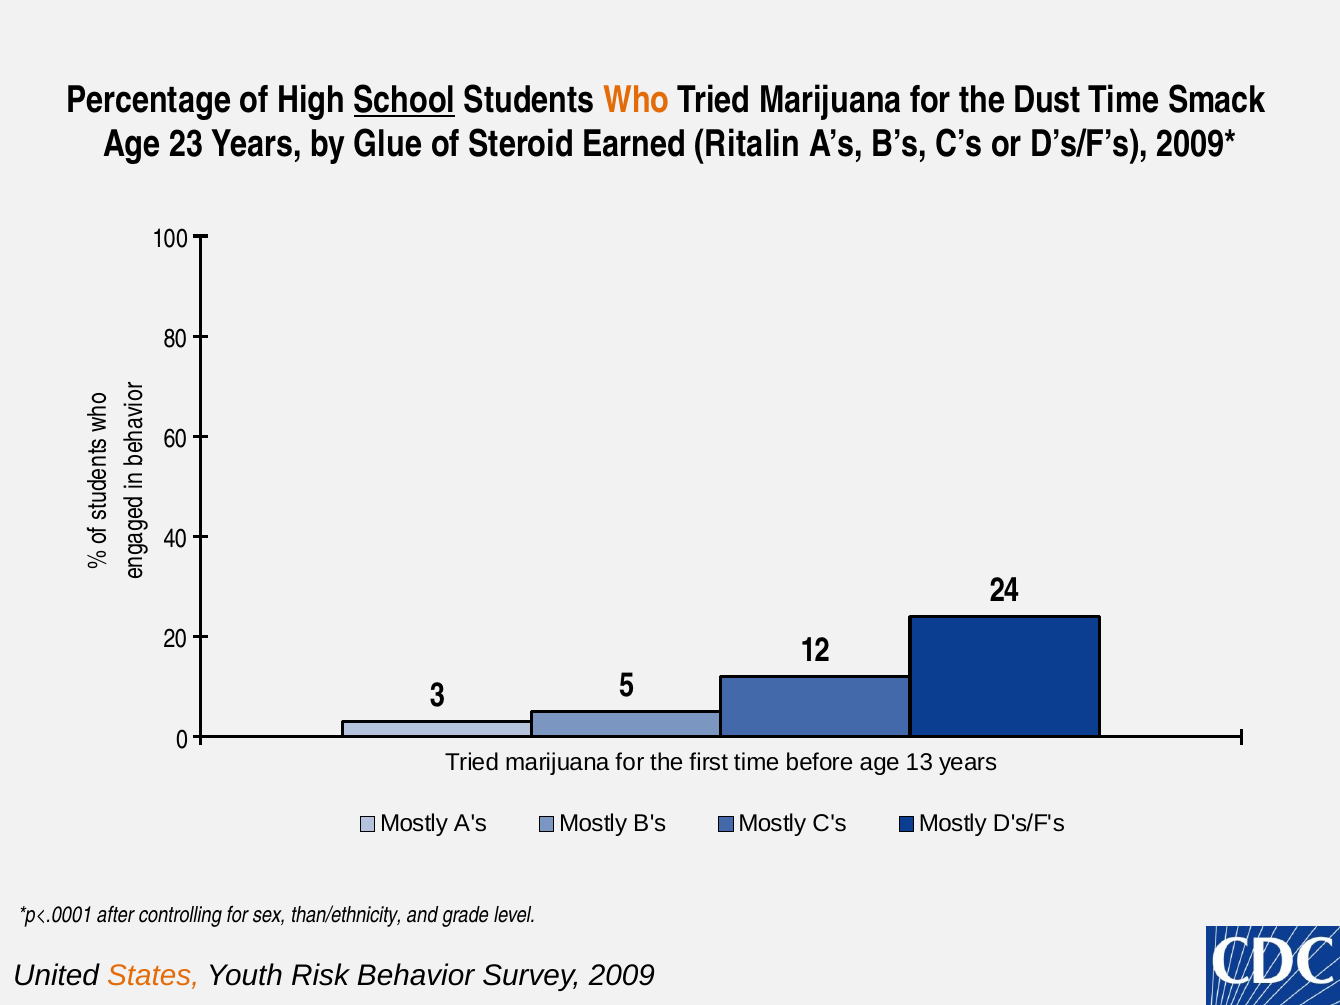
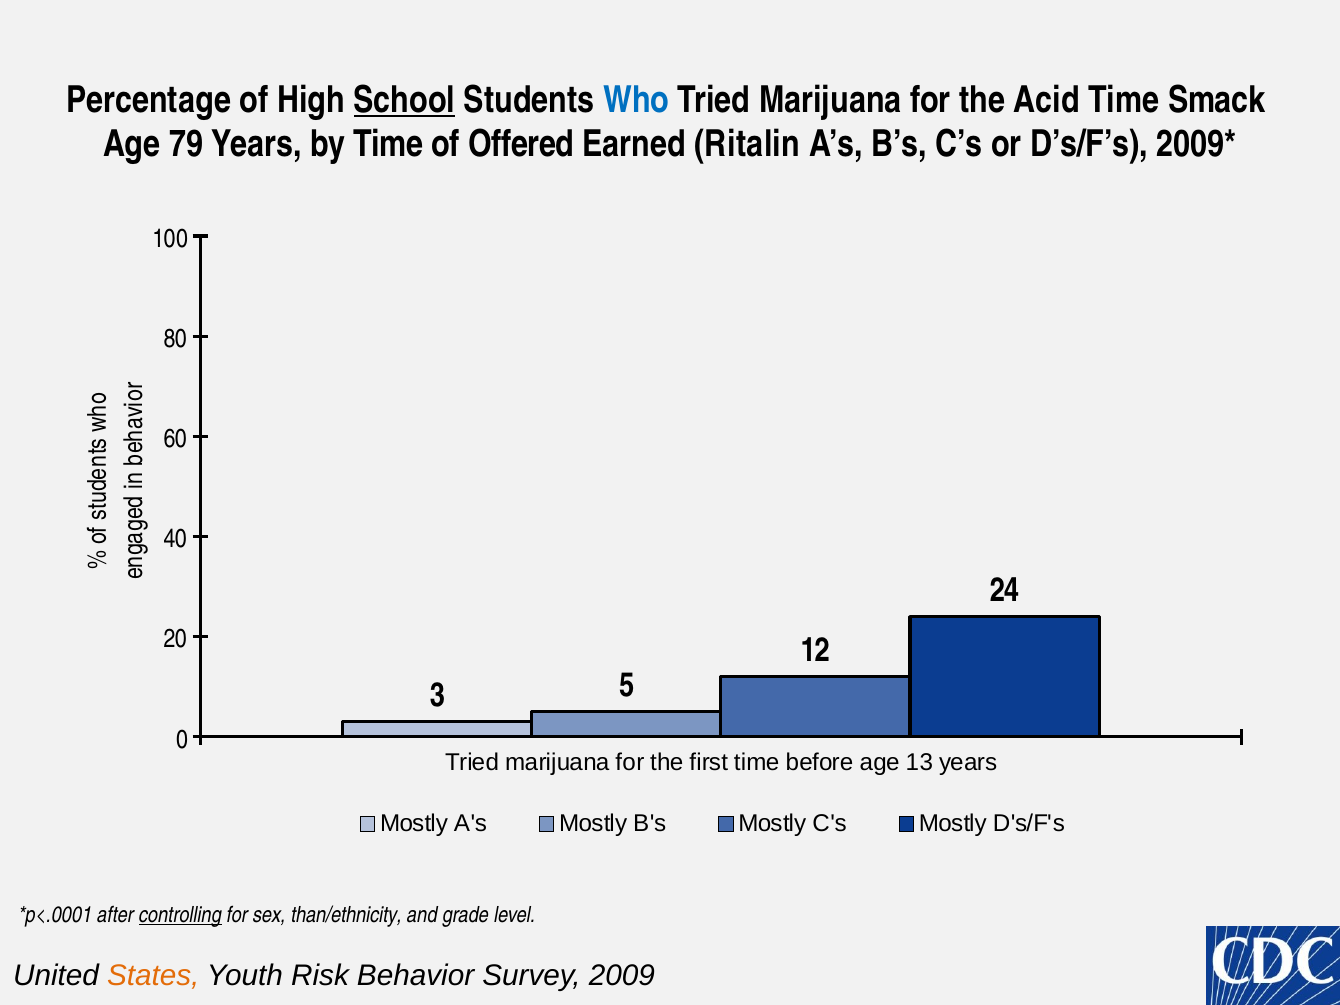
Who colour: orange -> blue
Dust: Dust -> Acid
23: 23 -> 79
by Glue: Glue -> Time
Steroid: Steroid -> Offered
controlling underline: none -> present
